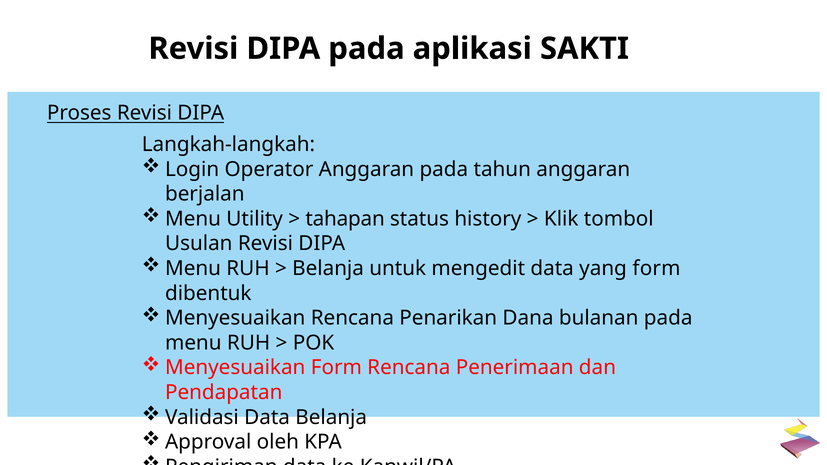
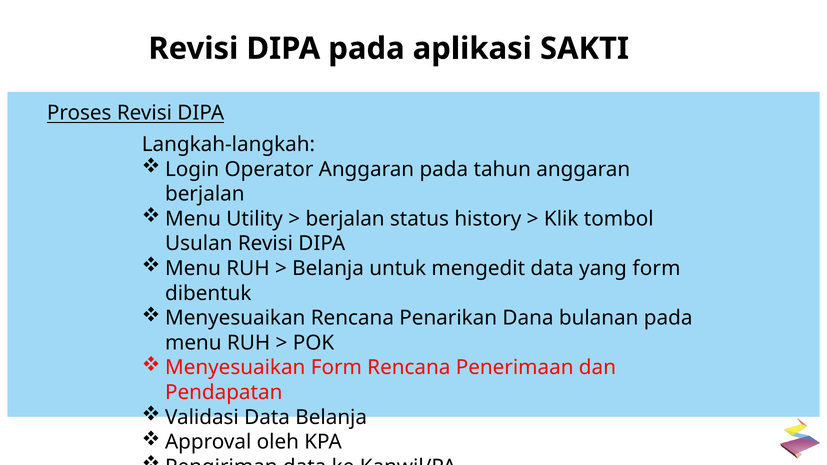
tahapan at (345, 219): tahapan -> berjalan
